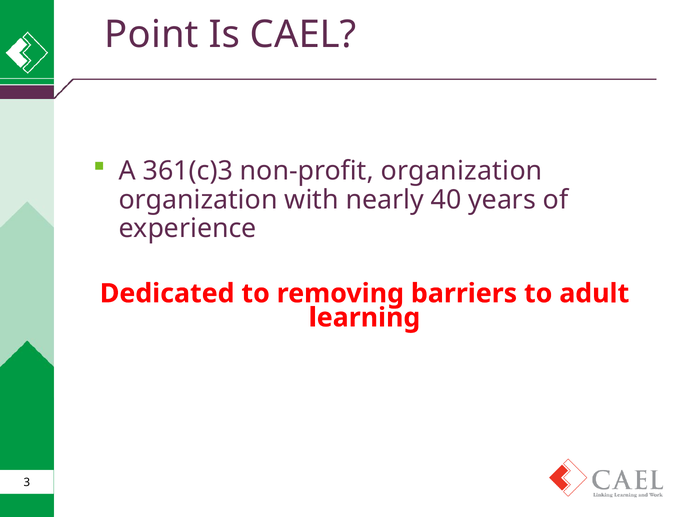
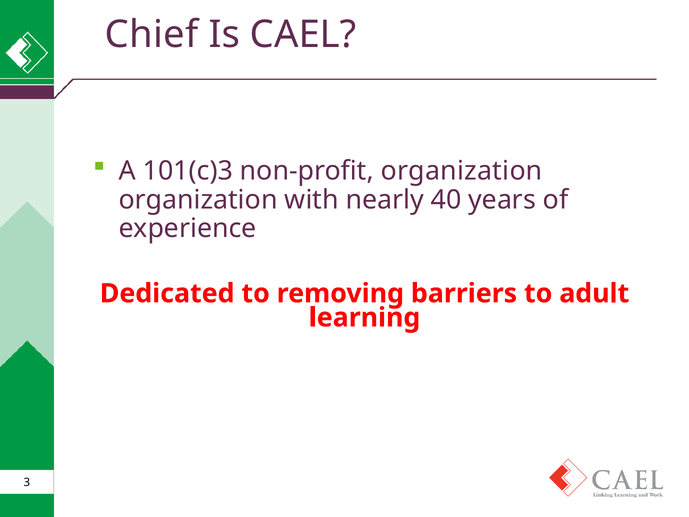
Point: Point -> Chief
361(c)3: 361(c)3 -> 101(c)3
